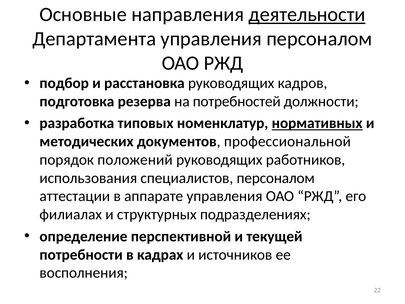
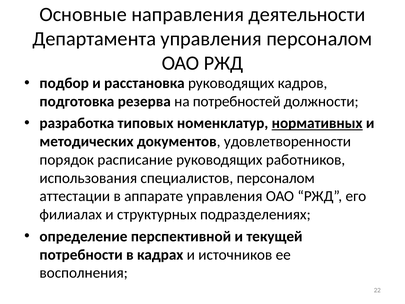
деятельности underline: present -> none
профессиональной: профессиональной -> удовлетворенности
положений: положений -> расписание
